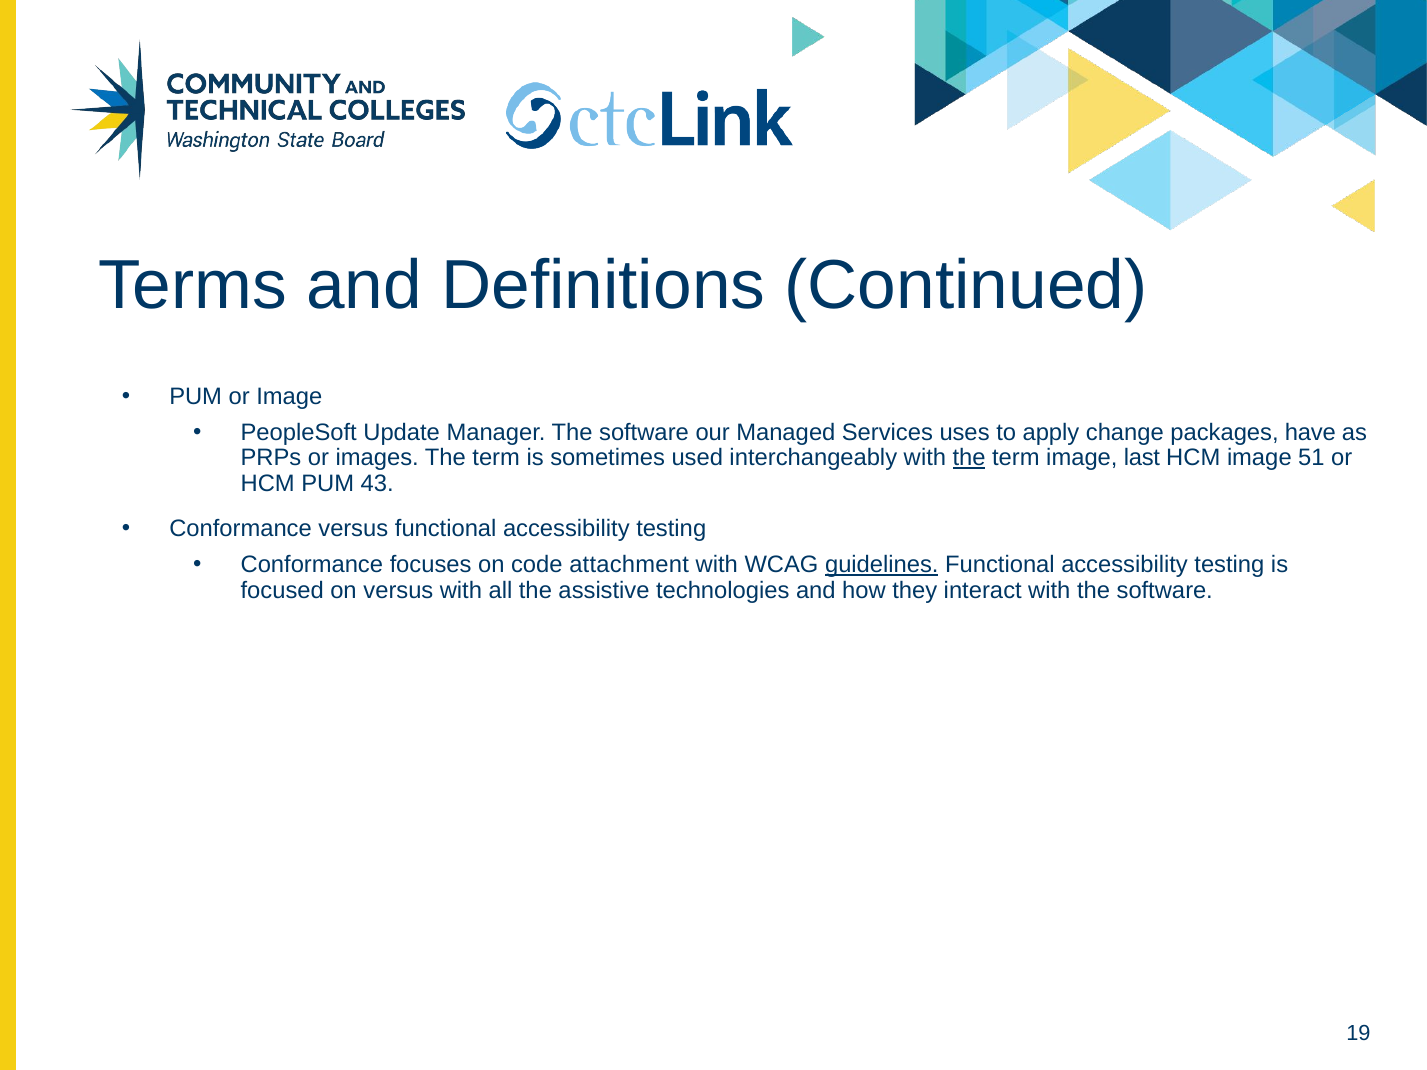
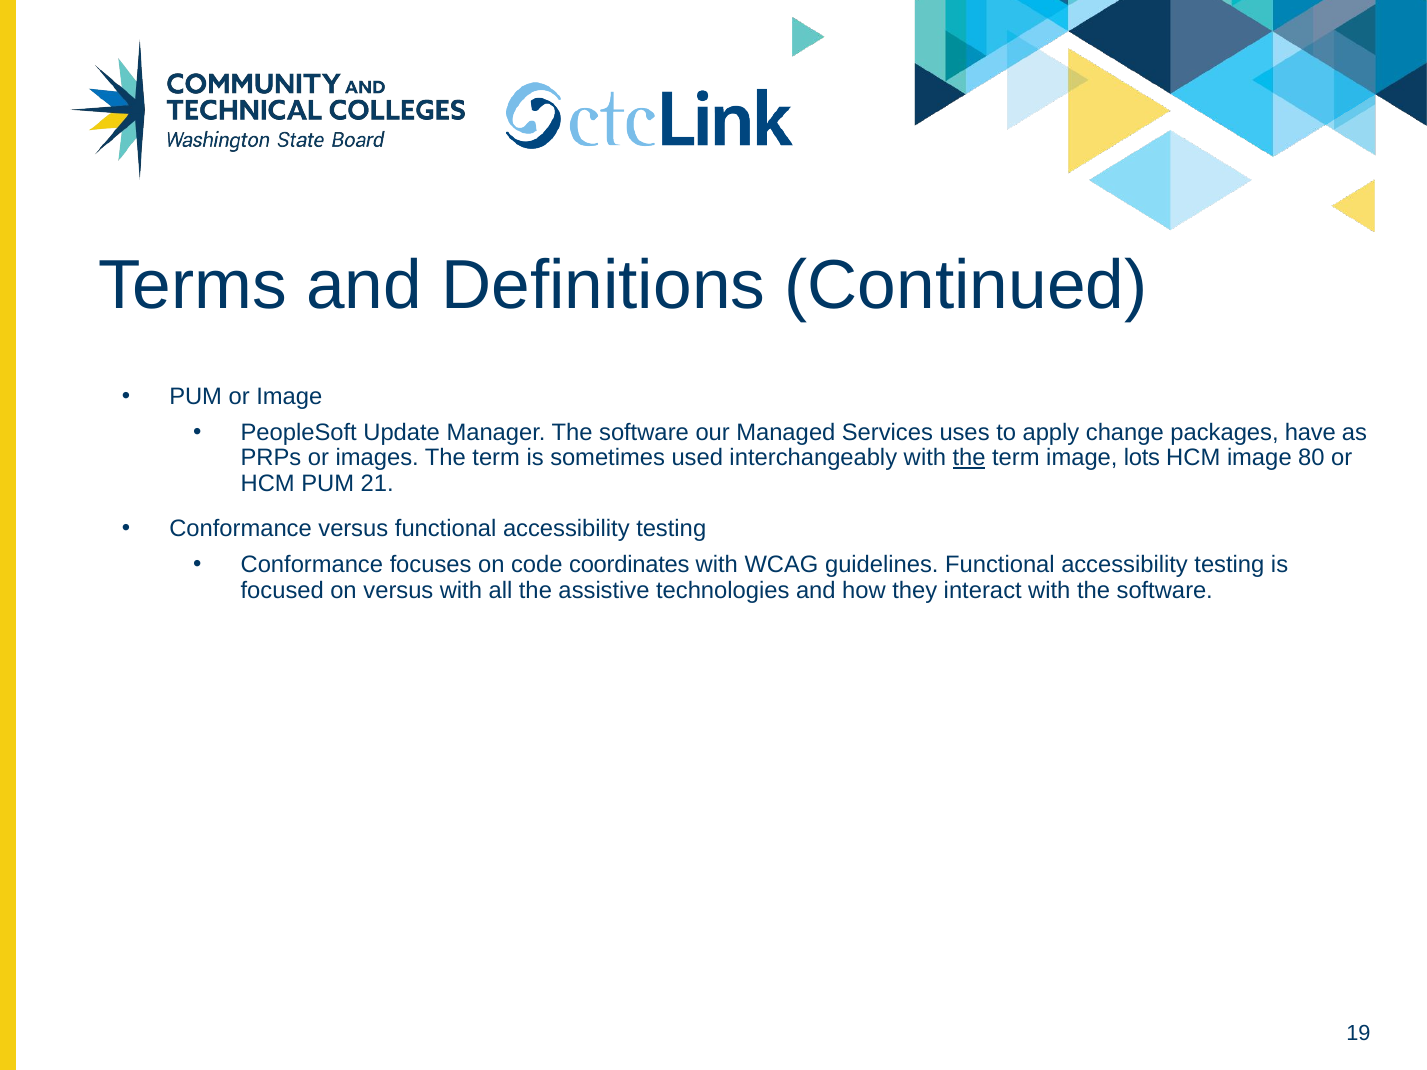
last: last -> lots
51: 51 -> 80
43: 43 -> 21
attachment: attachment -> coordinates
guidelines underline: present -> none
